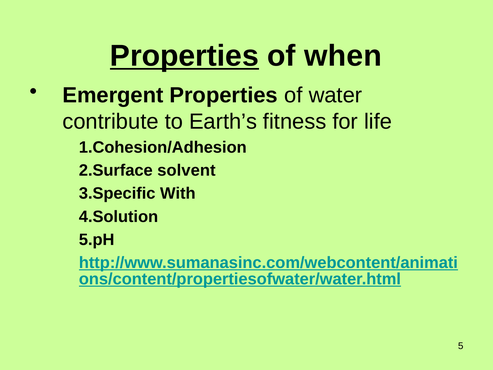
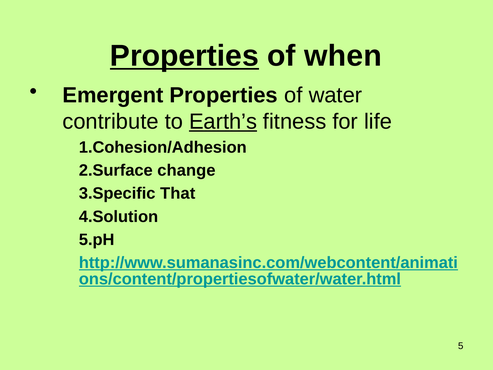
Earth’s underline: none -> present
solvent: solvent -> change
With: With -> That
